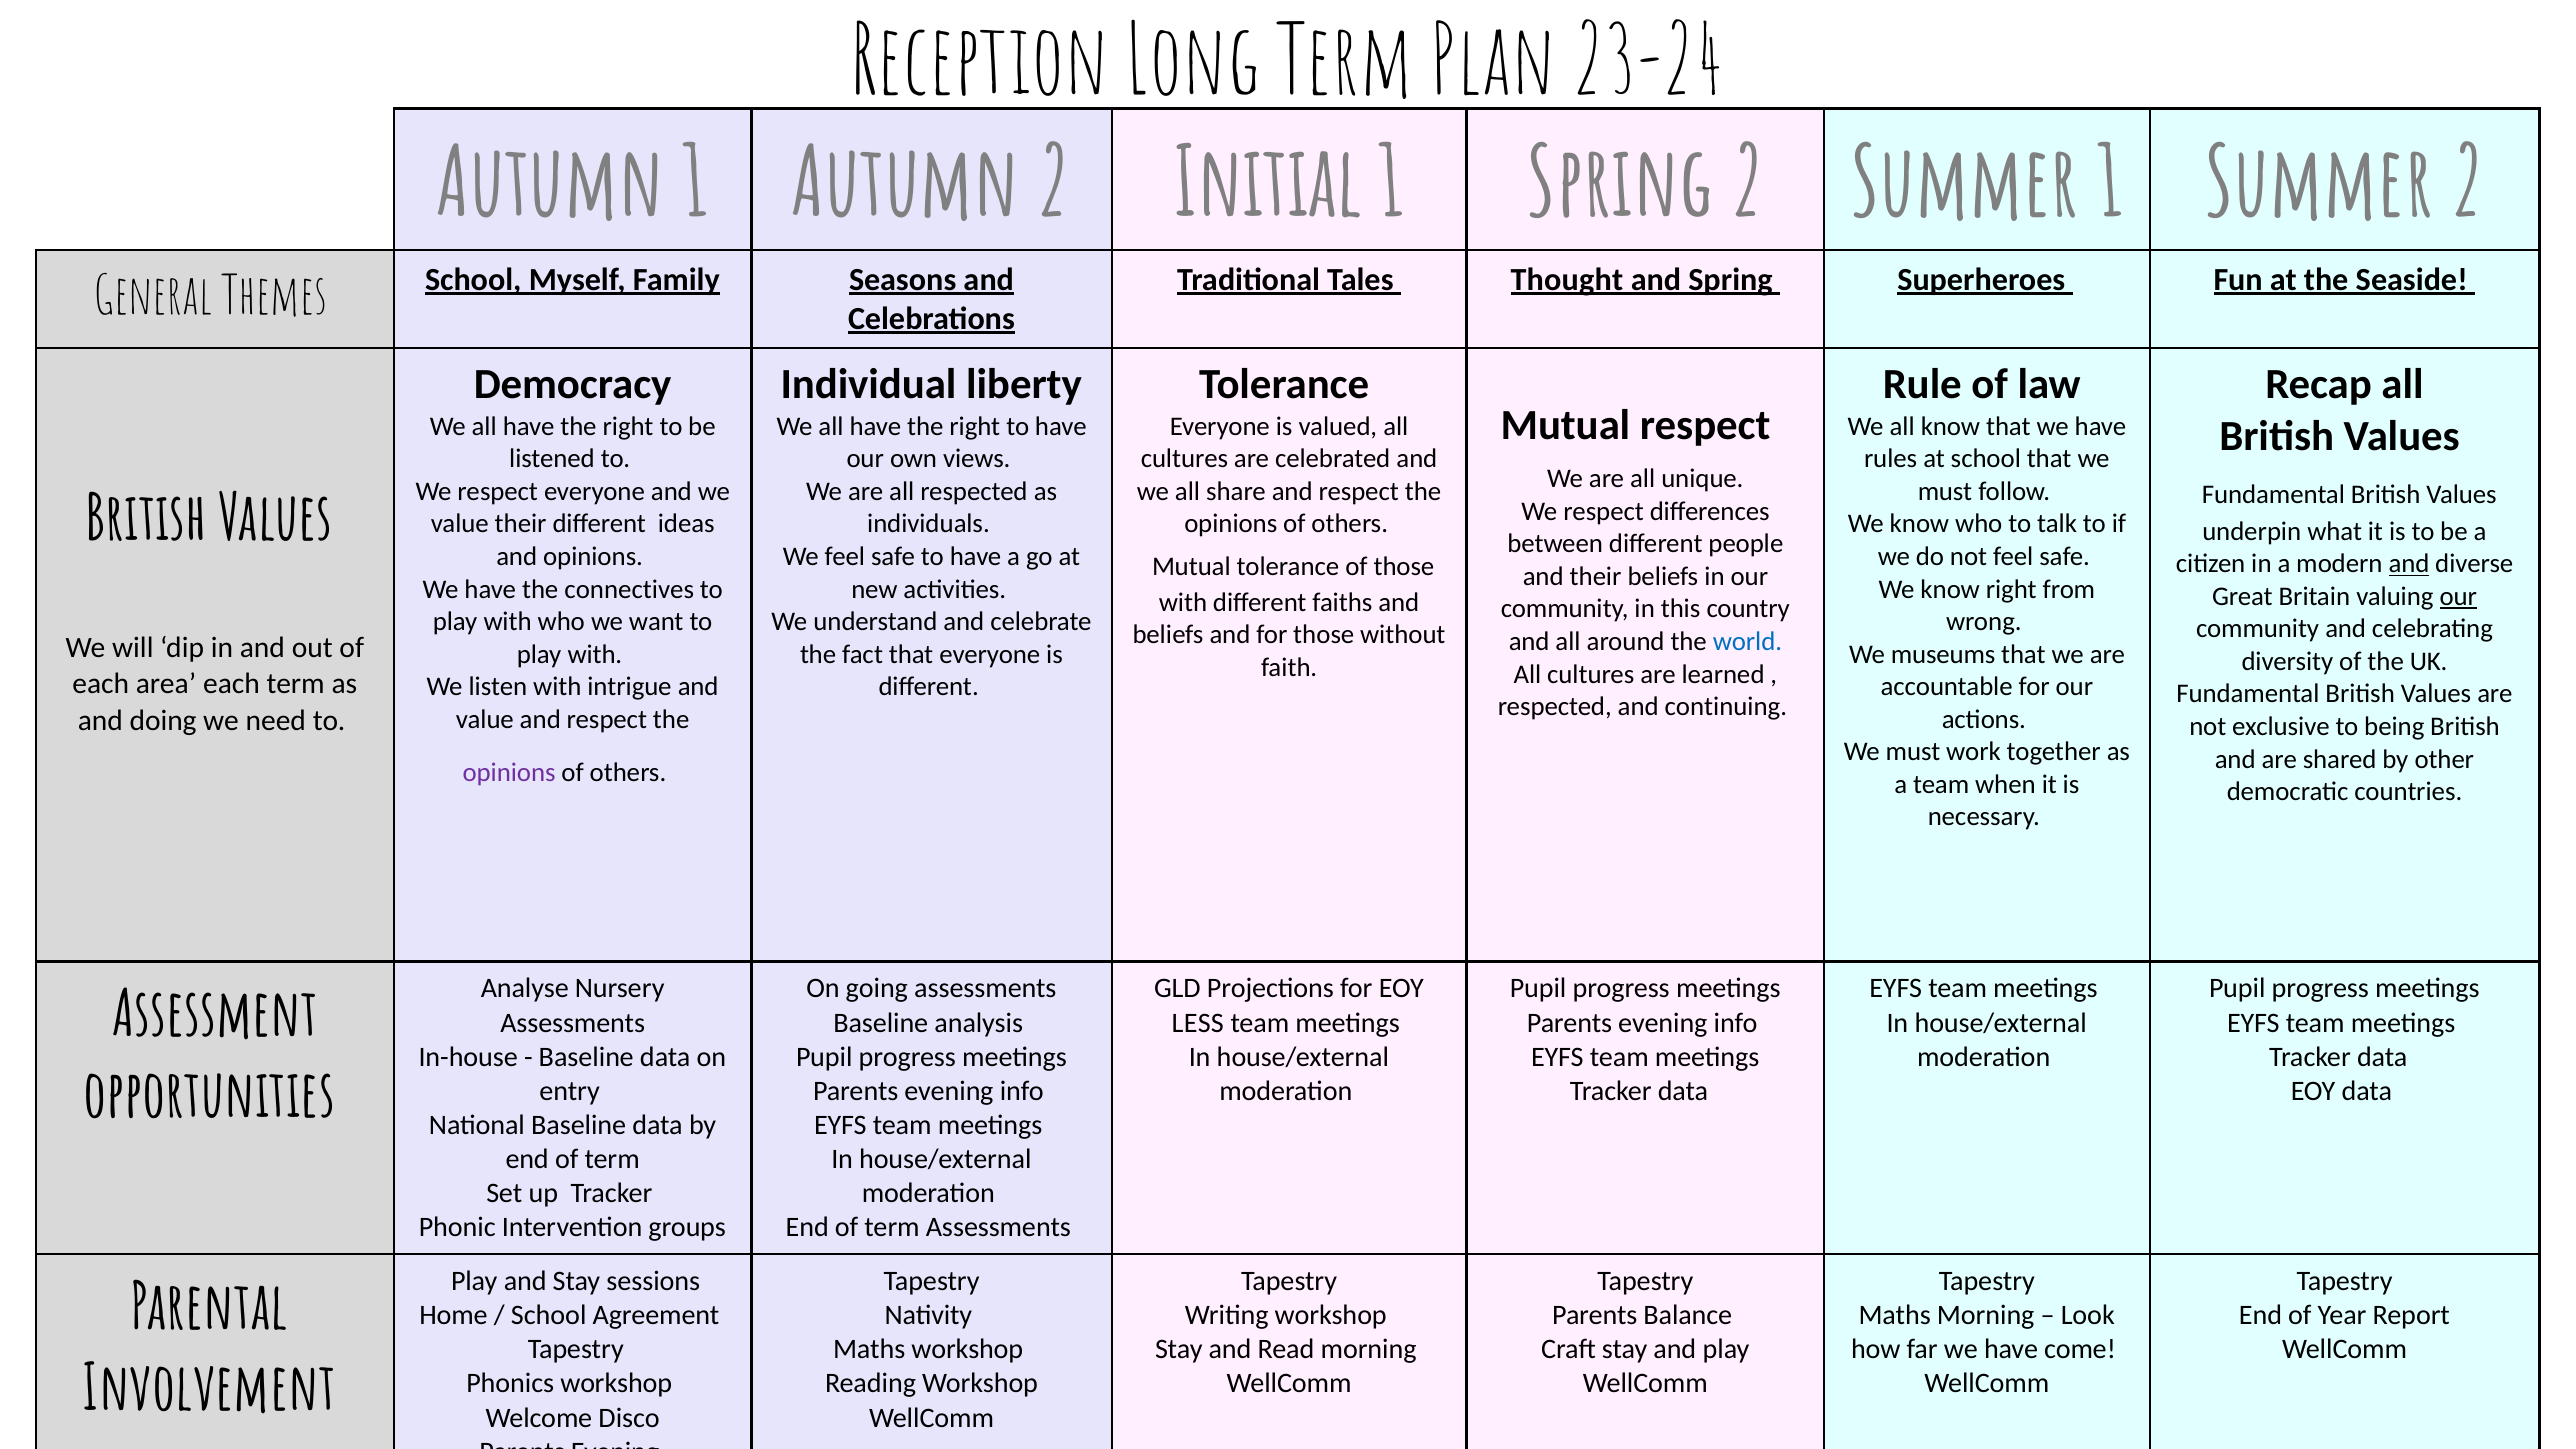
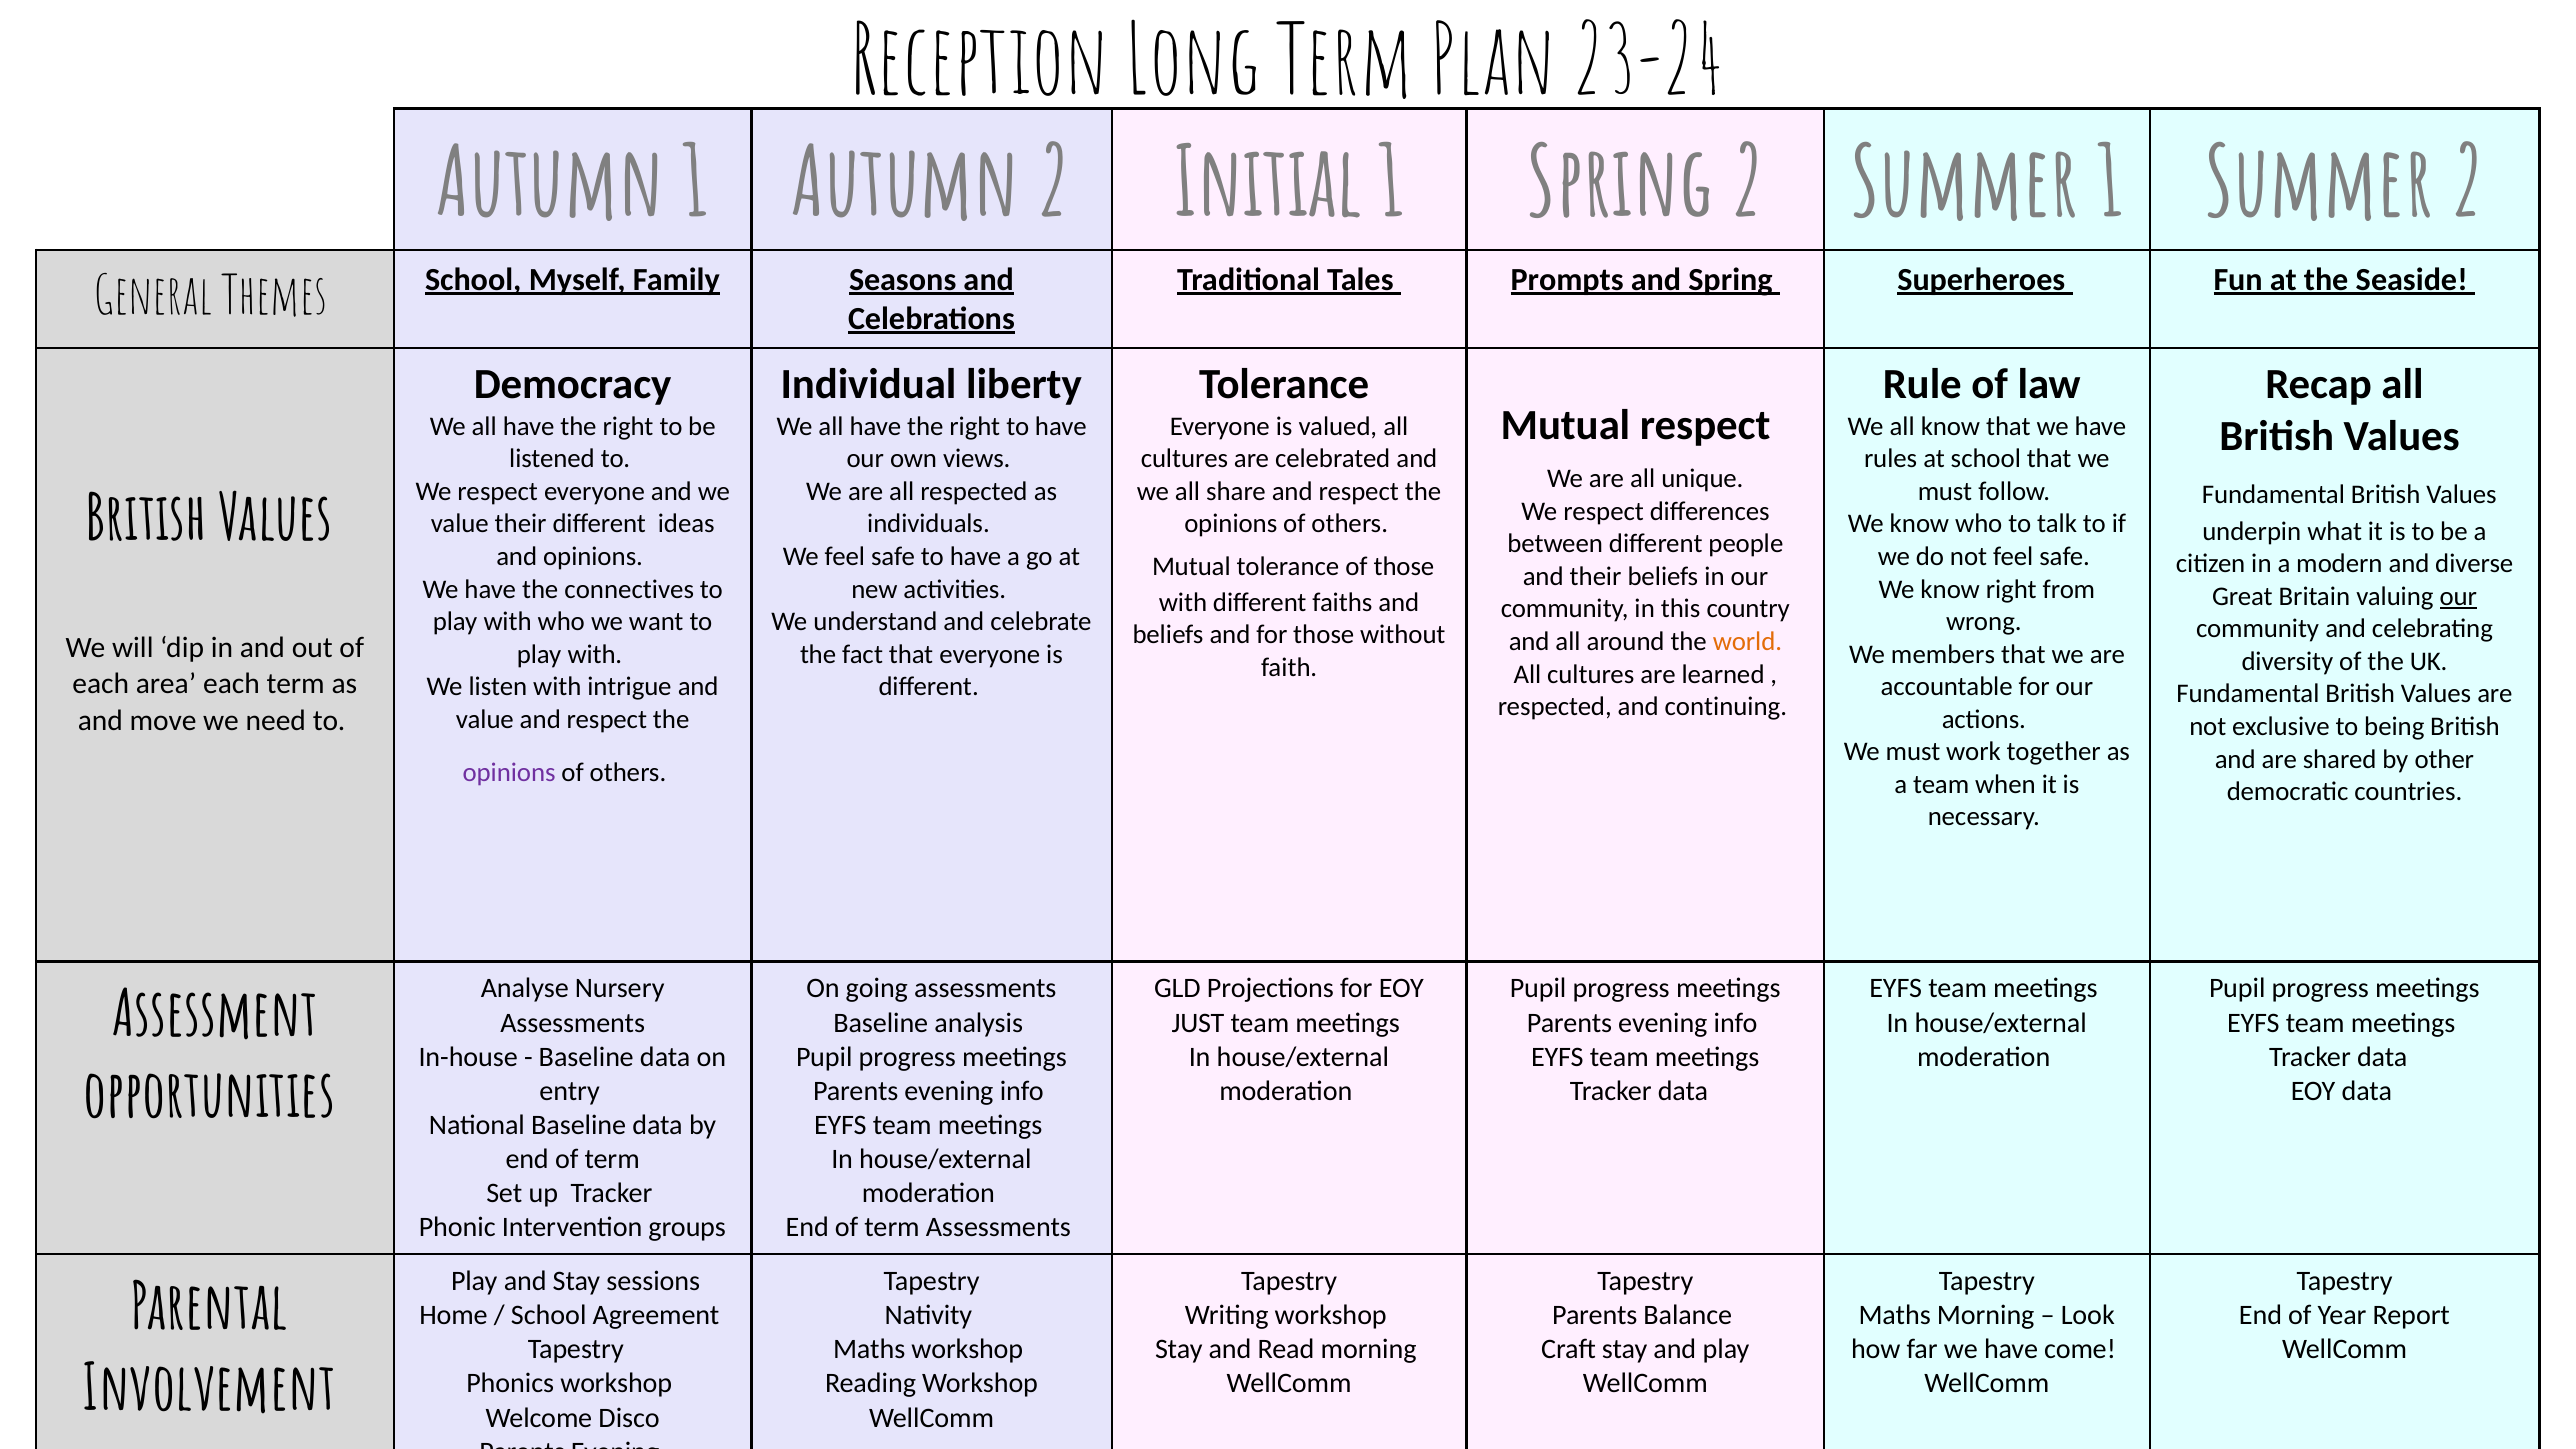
Thought: Thought -> Prompts
and at (2409, 564) underline: present -> none
world colour: blue -> orange
museums: museums -> members
doing: doing -> move
LESS: LESS -> JUST
